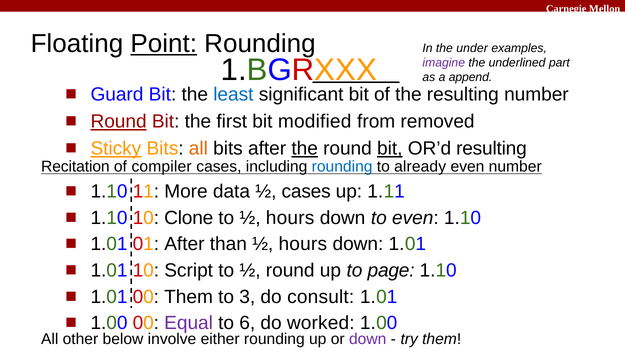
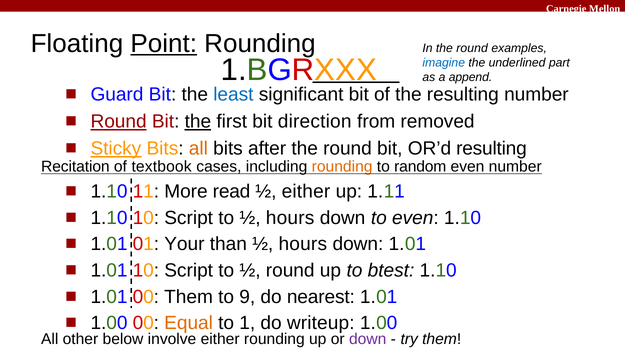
In the under: under -> round
imagine colour: purple -> blue
the at (198, 122) underline: none -> present
modified: modified -> direction
the at (305, 149) underline: present -> none
bit at (390, 149) underline: present -> none
compiler: compiler -> textbook
rounding at (342, 167) colour: blue -> orange
already: already -> random
data: data -> read
½ cases: cases -> either
1.10 10 Clone: Clone -> Script
01 After: After -> Your
page: page -> btest
3: 3 -> 9
consult: consult -> nearest
Equal colour: purple -> orange
6: 6 -> 1
worked: worked -> writeup
